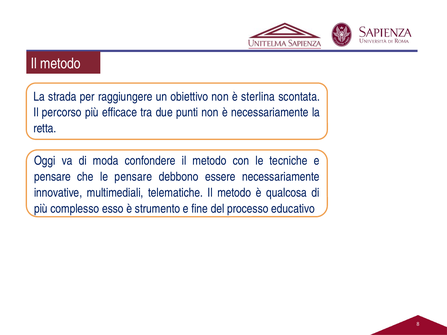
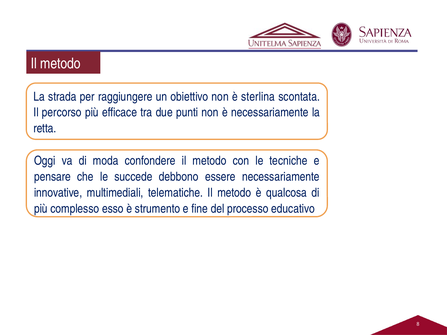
le pensare: pensare -> succede
